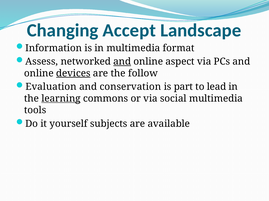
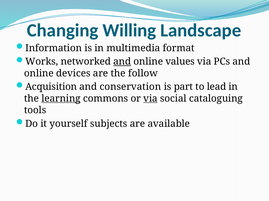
Accept: Accept -> Willing
Assess: Assess -> Works
aspect: aspect -> values
devices underline: present -> none
Evaluation: Evaluation -> Acquisition
via at (150, 99) underline: none -> present
social multimedia: multimedia -> cataloguing
